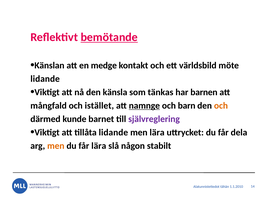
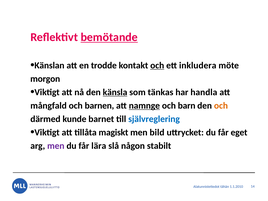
medge: medge -> trodde
och at (157, 65) underline: none -> present
världsbild: världsbild -> inkludera
lidande at (45, 79): lidande -> morgon
känsla underline: none -> present
barnen: barnen -> handla
istället: istället -> barnen
självreglering colour: purple -> blue
tillåta lidande: lidande -> magiskt
men lära: lära -> bild
dela: dela -> eget
men at (56, 146) colour: orange -> purple
